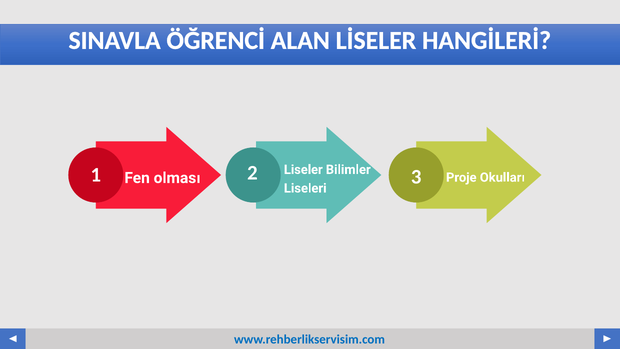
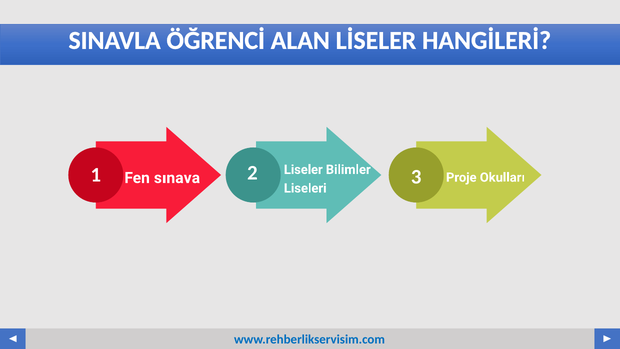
olması: olması -> sınava
